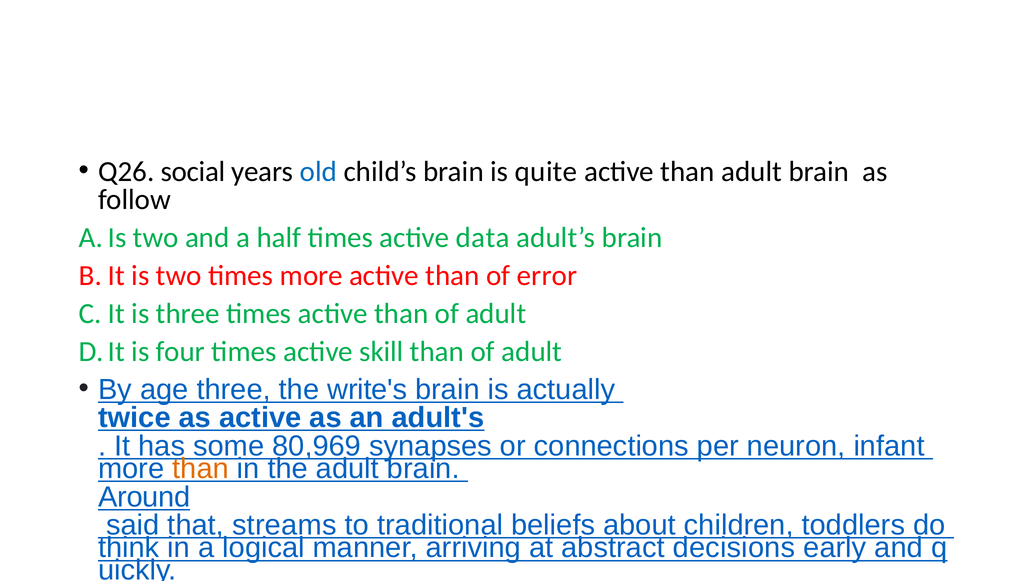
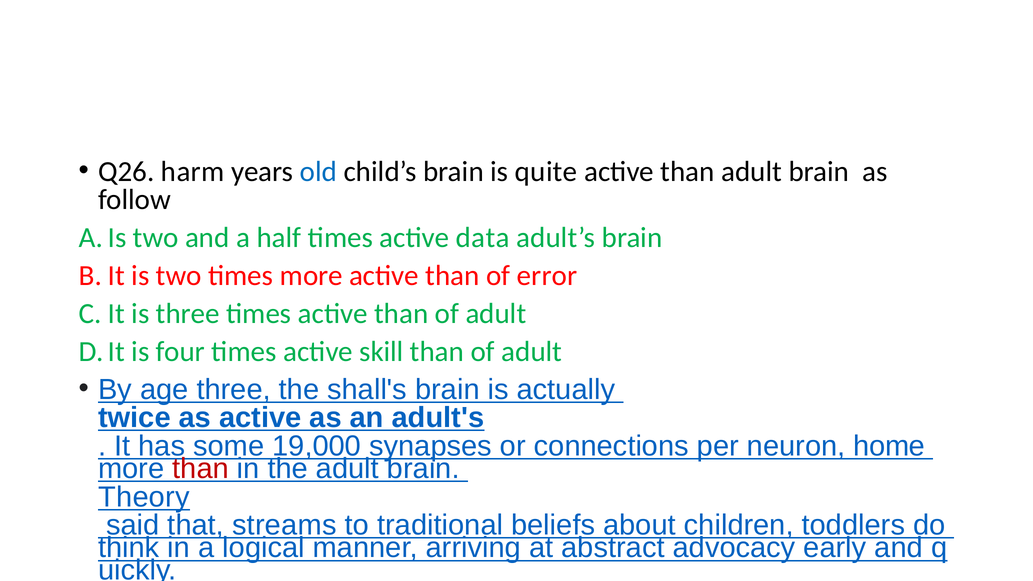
social: social -> harm
write's: write's -> shall's
80,969: 80,969 -> 19,000
infant: infant -> home
than at (201, 469) colour: orange -> red
Around: Around -> Theory
decisions: decisions -> advocacy
